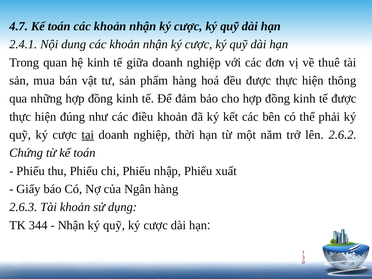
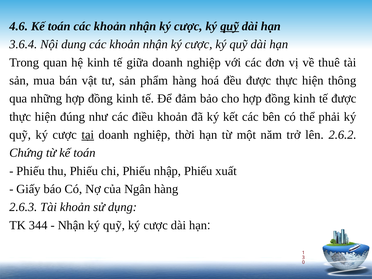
4.7: 4.7 -> 4.6
quỹ at (230, 26) underline: none -> present
2.4.1: 2.4.1 -> 3.6.4
